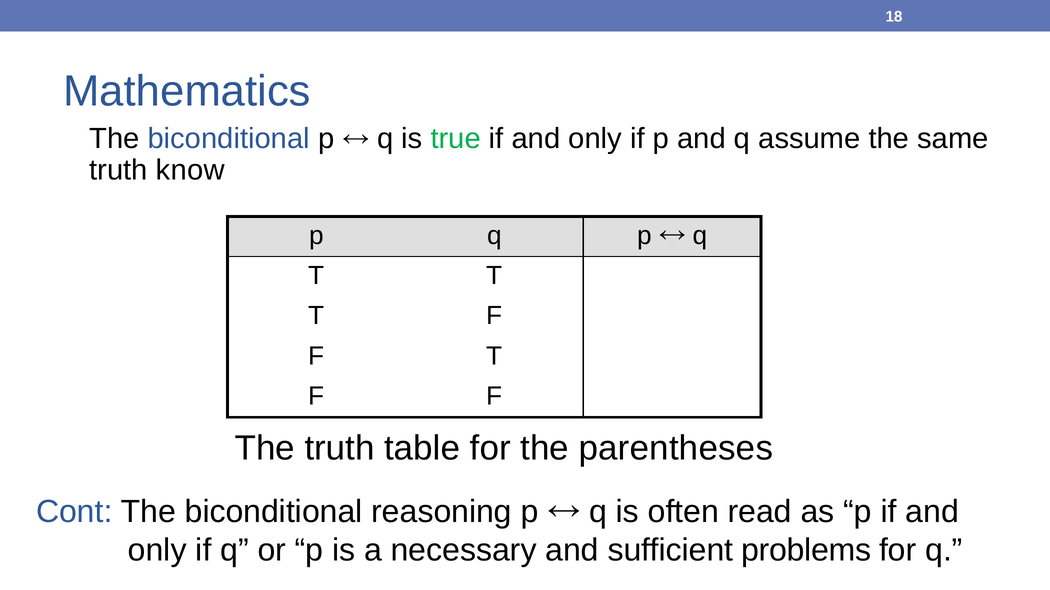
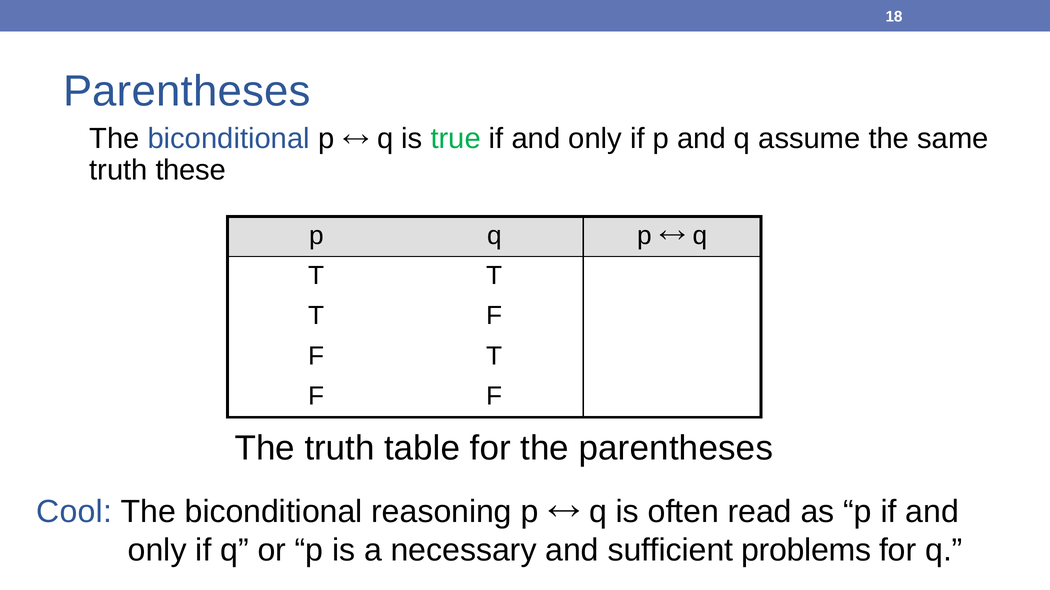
Mathematics at (187, 92): Mathematics -> Parentheses
know: know -> these
Cont: Cont -> Cool
